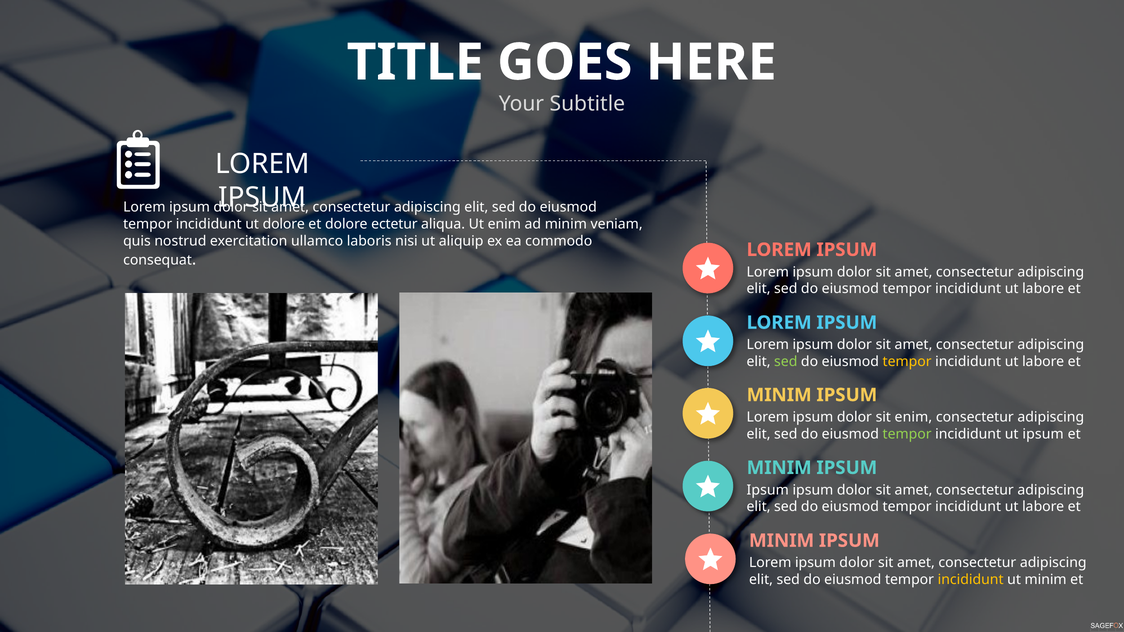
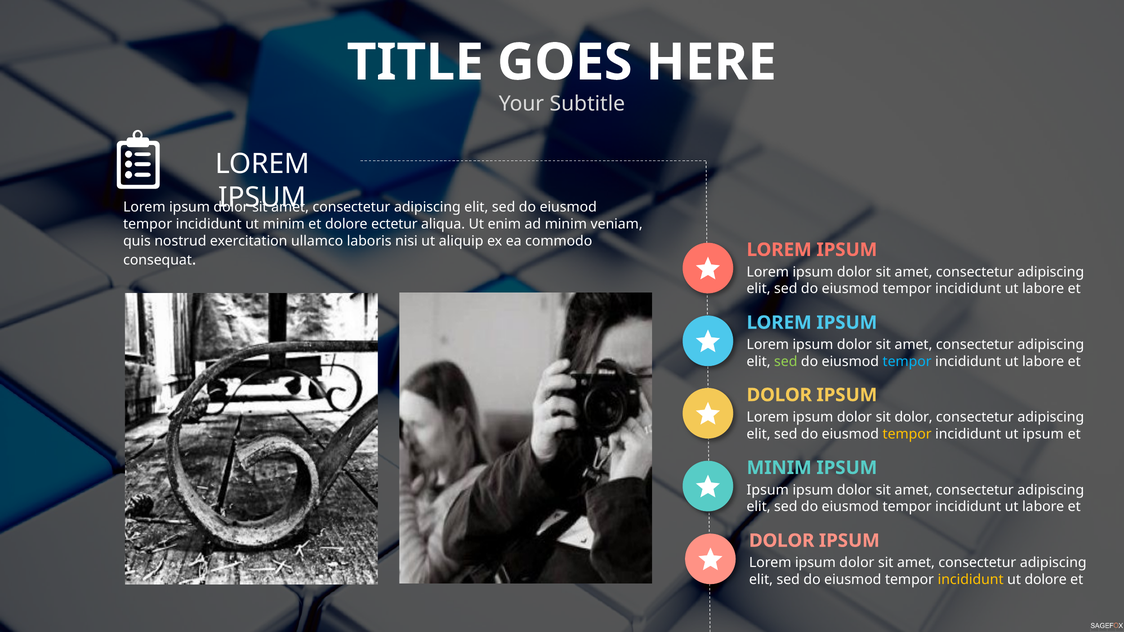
ut dolore: dolore -> minim
tempor at (907, 362) colour: yellow -> light blue
MINIM at (779, 395): MINIM -> DOLOR
sit enim: enim -> dolor
tempor at (907, 434) colour: light green -> yellow
MINIM at (782, 541): MINIM -> DOLOR
ut minim: minim -> dolore
